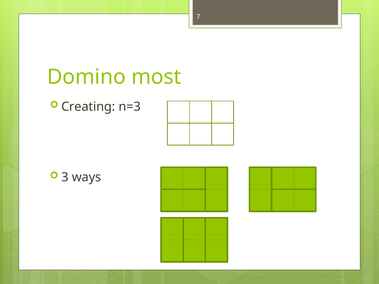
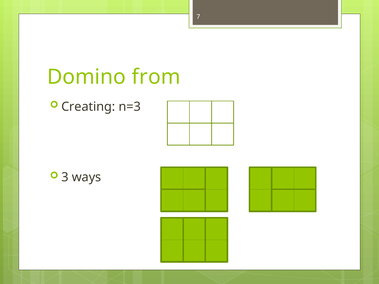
most: most -> from
